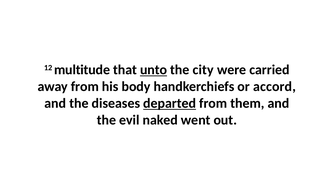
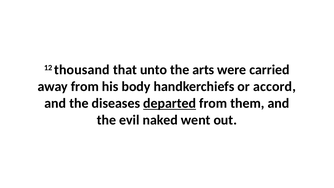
multitude: multitude -> thousand
unto underline: present -> none
city: city -> arts
